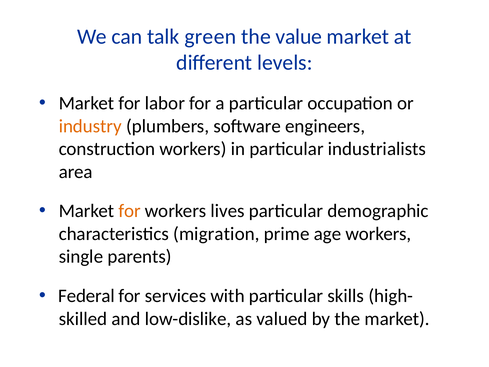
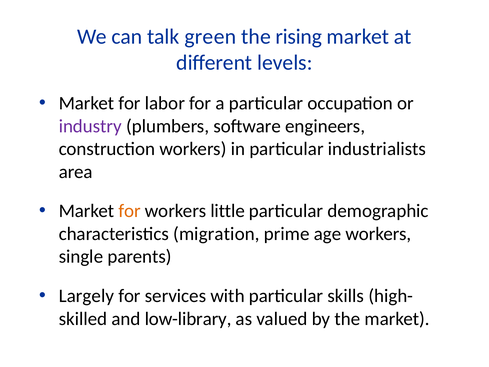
value: value -> rising
industry colour: orange -> purple
lives: lives -> little
Federal: Federal -> Largely
low-dislike: low-dislike -> low-library
